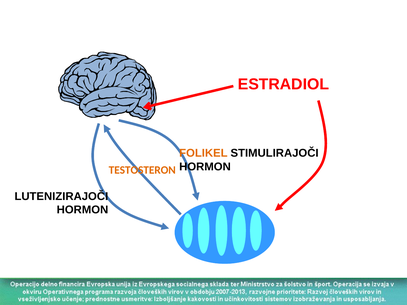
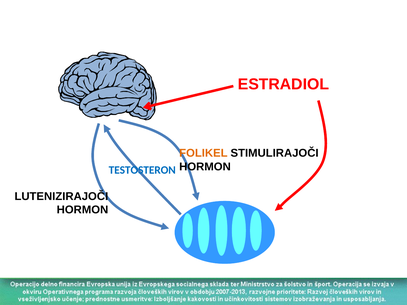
TESTOSTERON colour: orange -> blue
